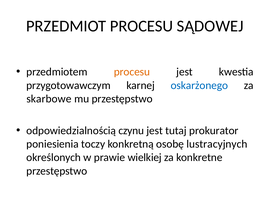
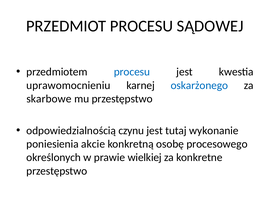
procesu at (132, 72) colour: orange -> blue
przygotowawczym: przygotowawczym -> uprawomocnieniu
prokurator: prokurator -> wykonanie
toczy: toczy -> akcie
lustracyjnych: lustracyjnych -> procesowego
